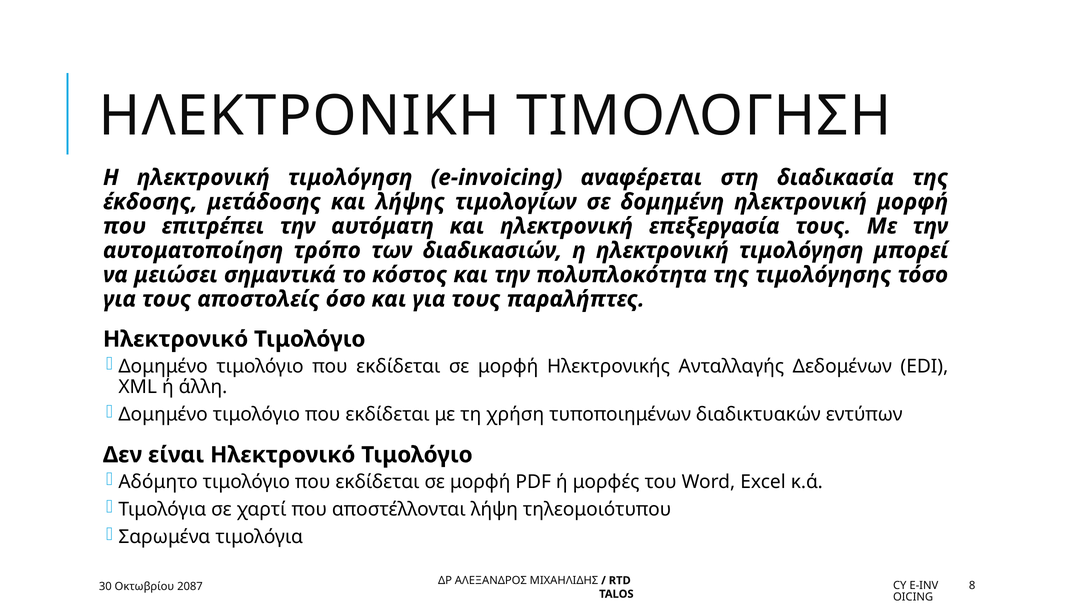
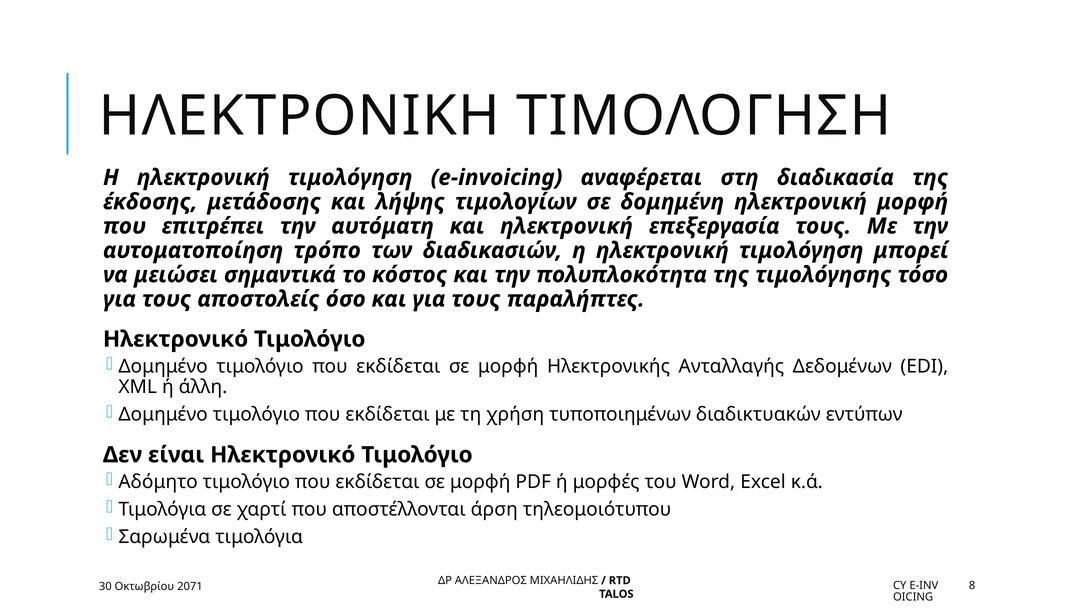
λήψη: λήψη -> άρση
2087: 2087 -> 2071
